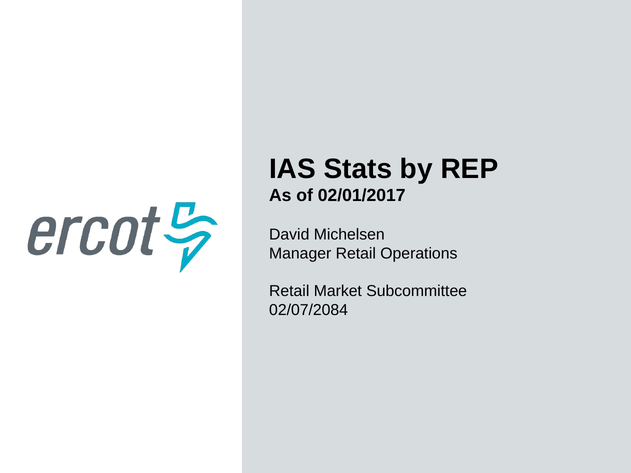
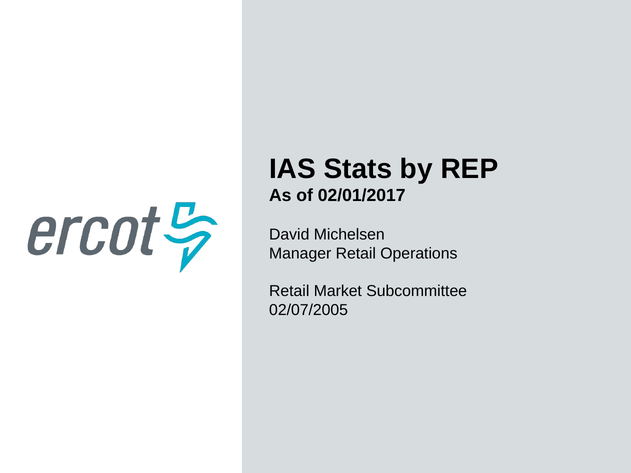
02/07/2084: 02/07/2084 -> 02/07/2005
